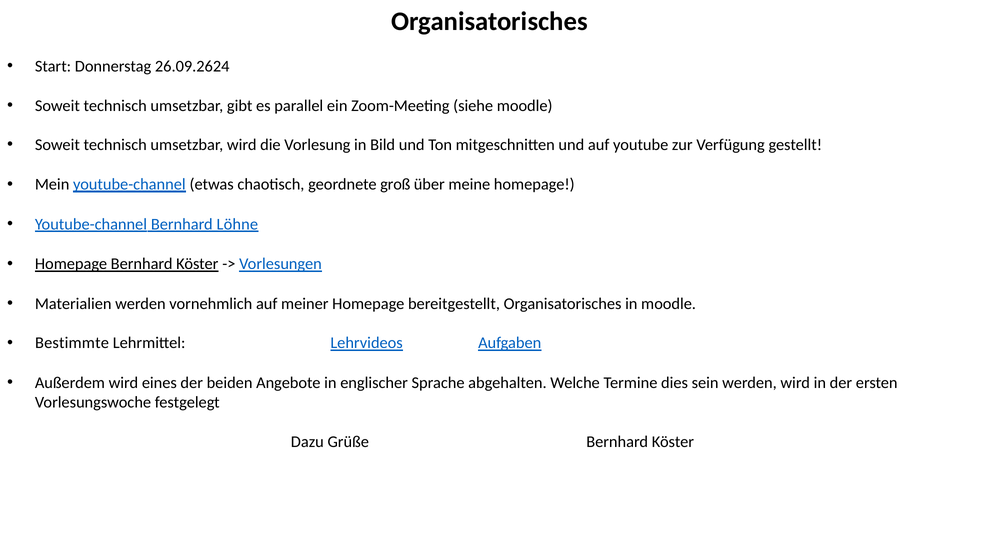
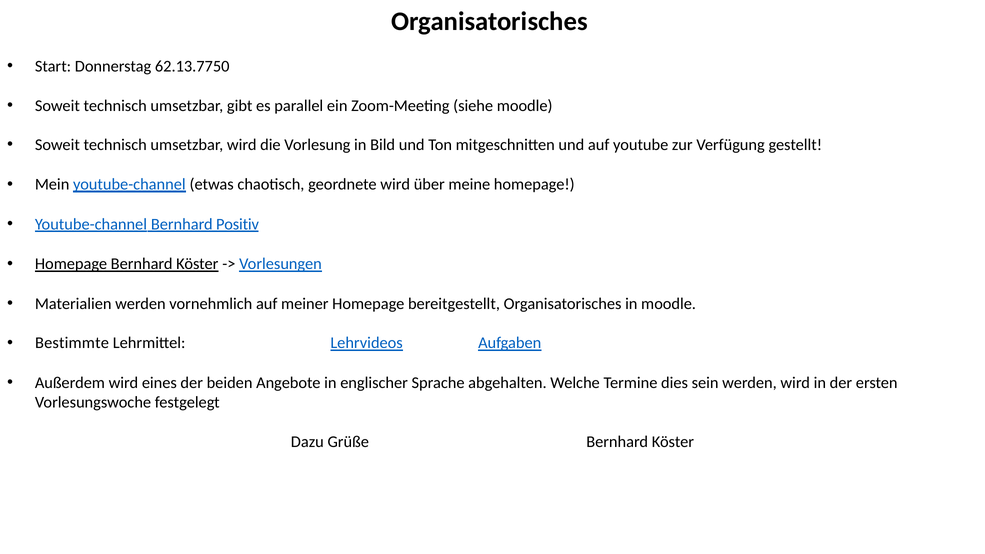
26.09.2624: 26.09.2624 -> 62.13.7750
geordnete groß: groß -> wird
Löhne: Löhne -> Positiv
